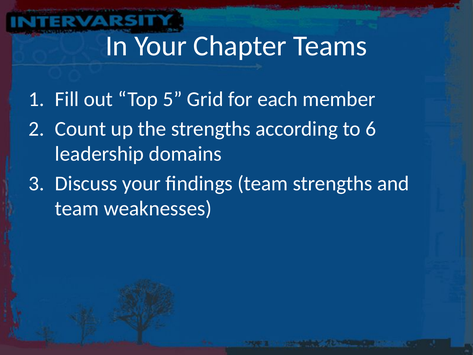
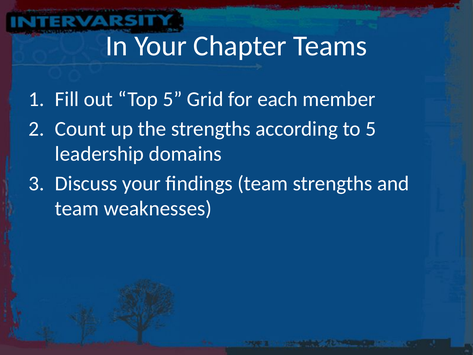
to 6: 6 -> 5
